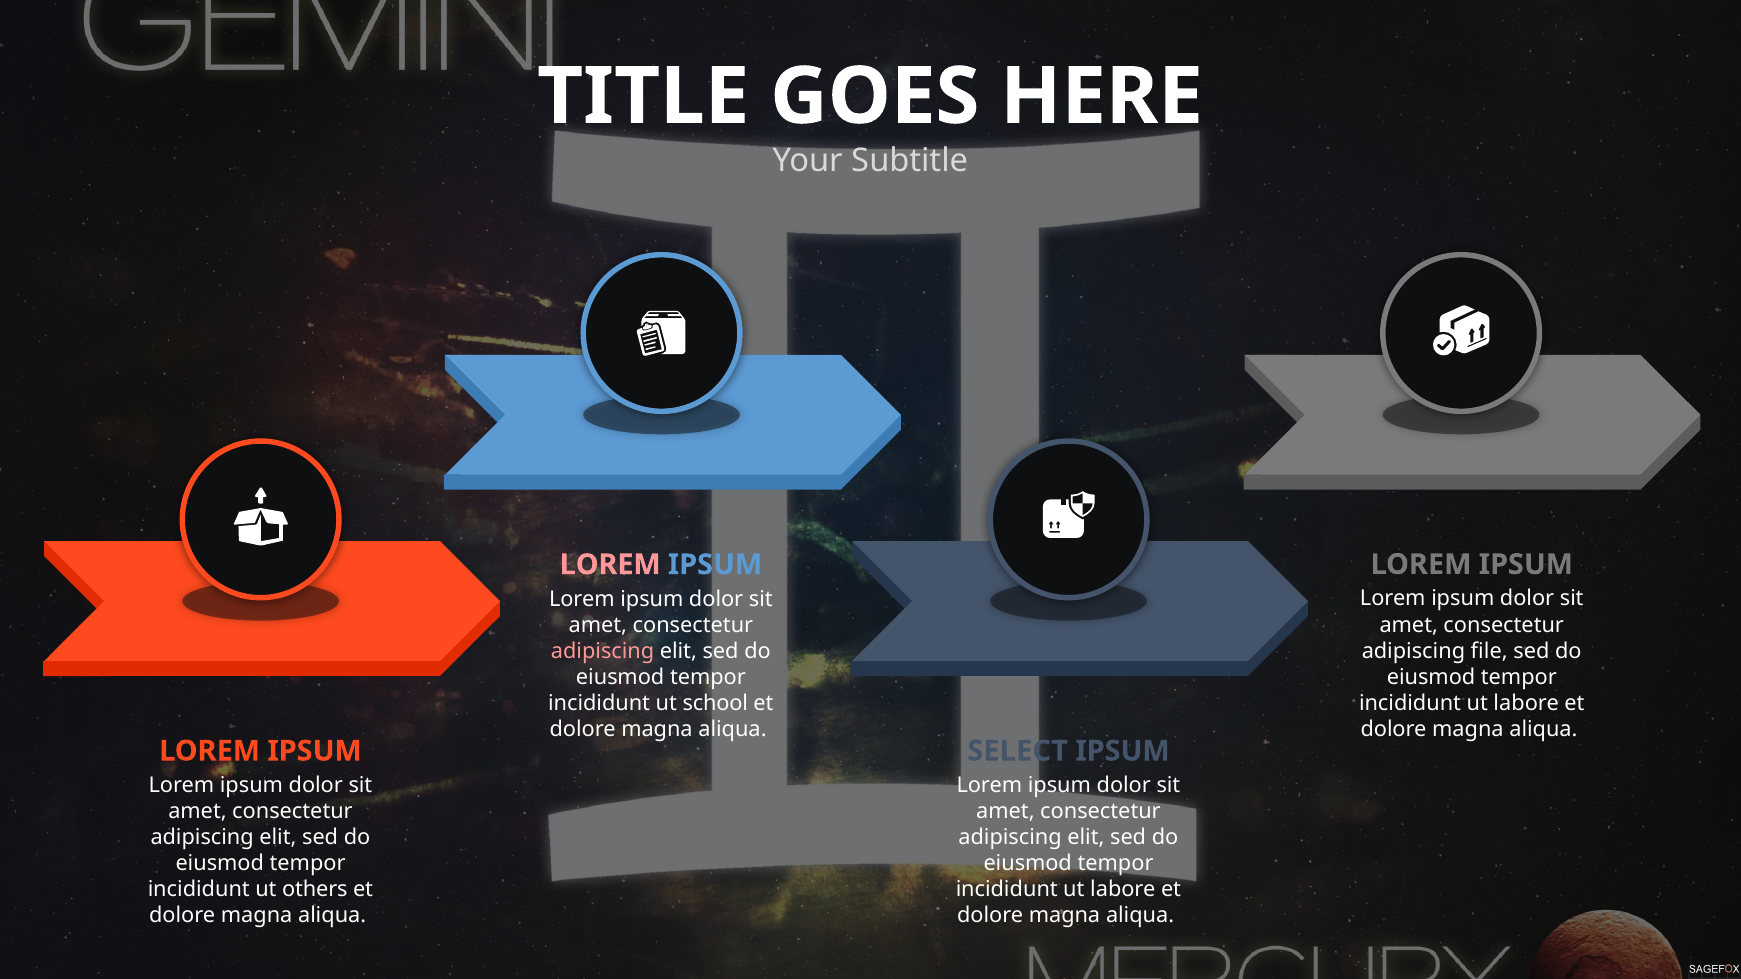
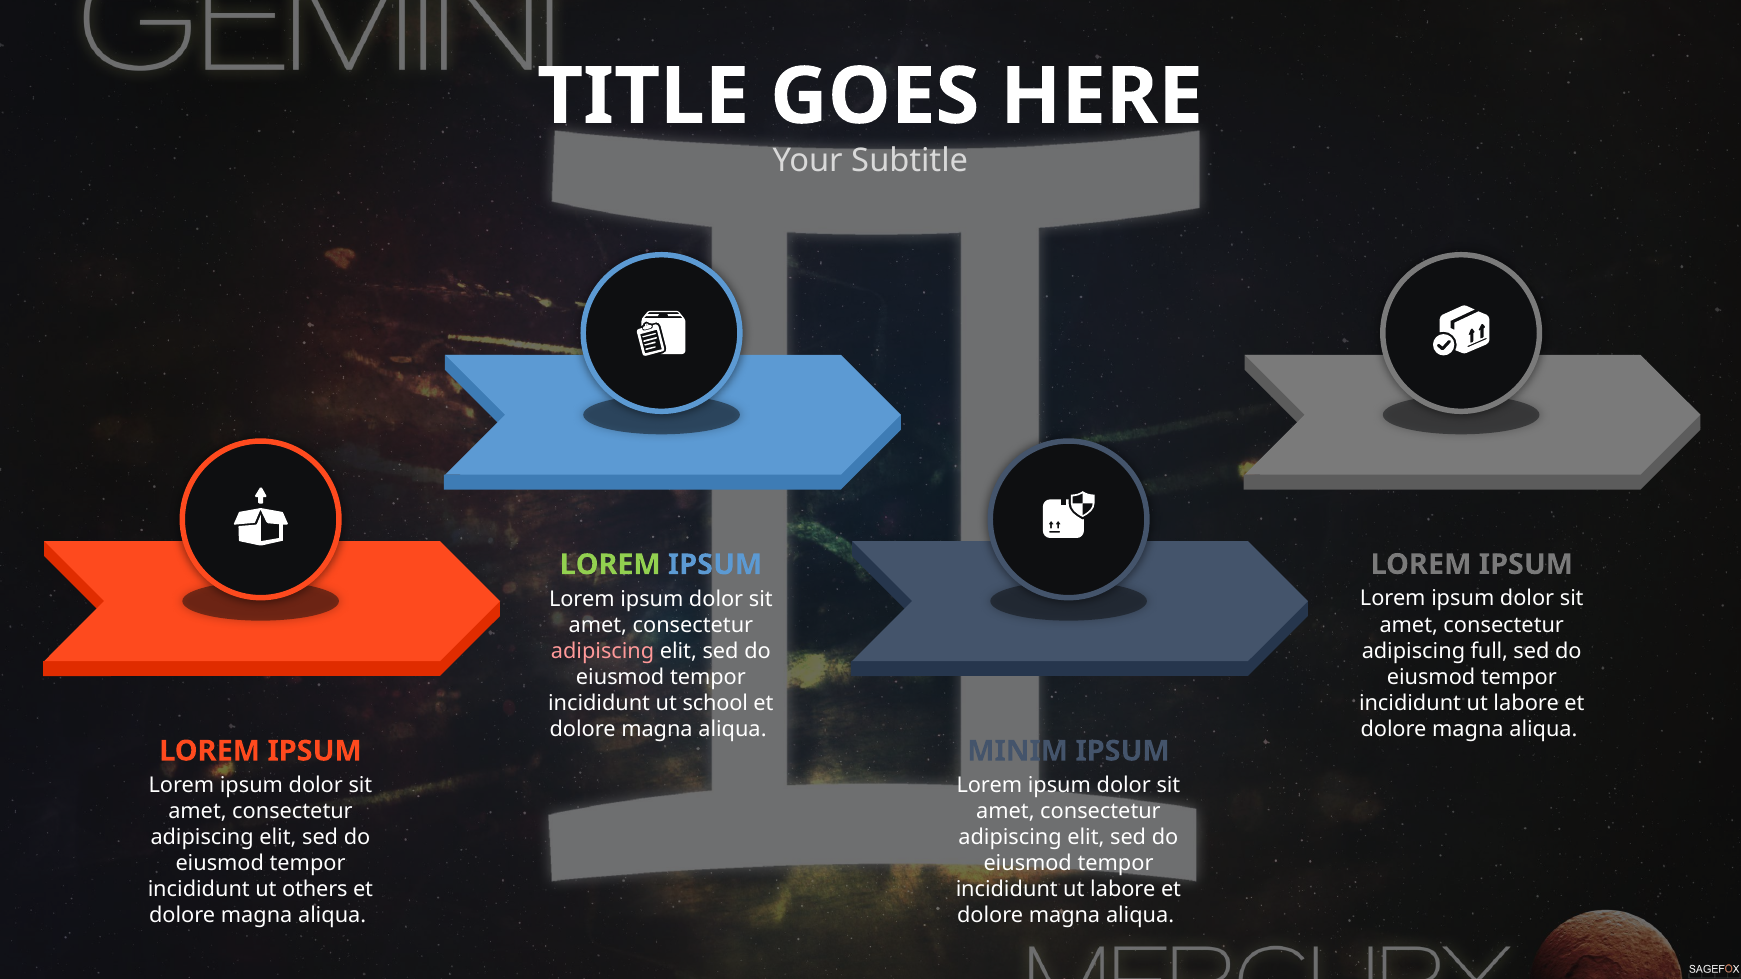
LOREM at (610, 565) colour: pink -> light green
file: file -> full
SELECT: SELECT -> MINIM
